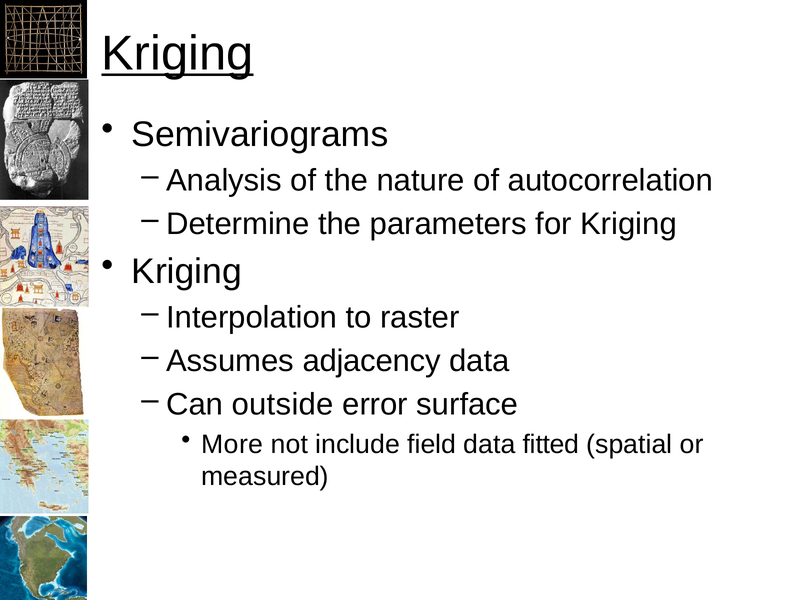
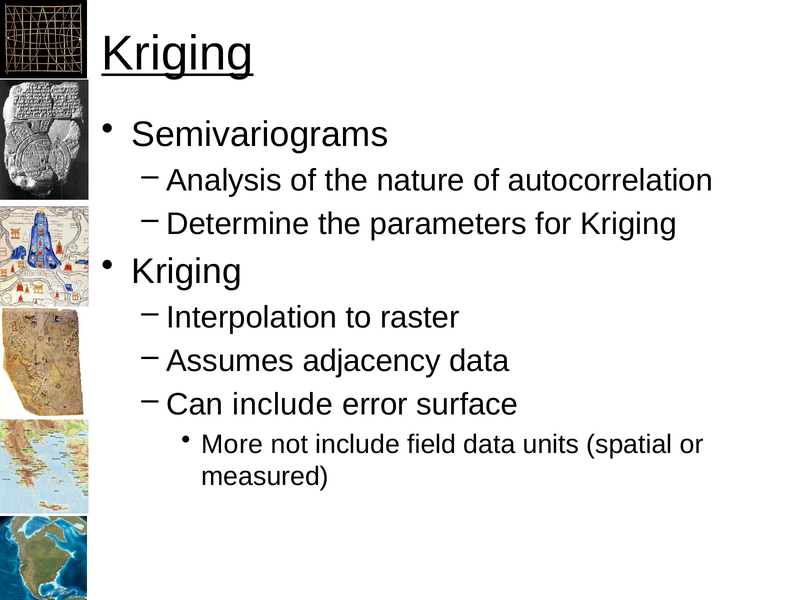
Can outside: outside -> include
fitted: fitted -> units
